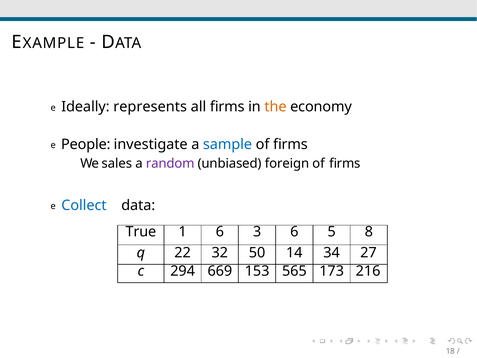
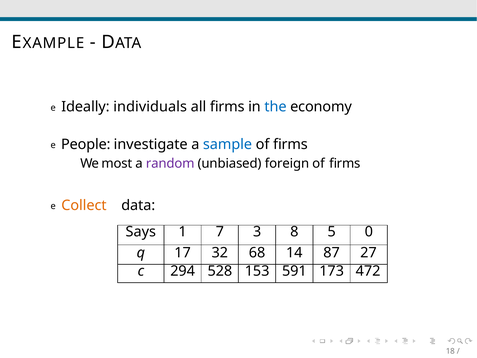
represents: represents -> individuals
the colour: orange -> blue
sales: sales -> most
Collect colour: blue -> orange
True: True -> Says
1 6: 6 -> 7
3 6: 6 -> 8
8: 8 -> 0
22: 22 -> 17
50: 50 -> 68
34: 34 -> 87
669: 669 -> 528
565: 565 -> 591
216: 216 -> 472
